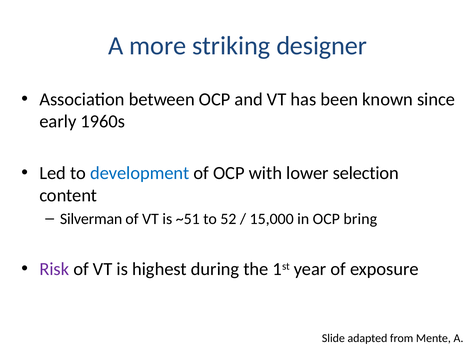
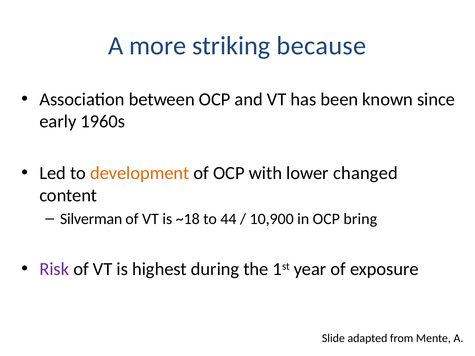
designer: designer -> because
development colour: blue -> orange
selection: selection -> changed
~51: ~51 -> ~18
52: 52 -> 44
15,000: 15,000 -> 10,900
